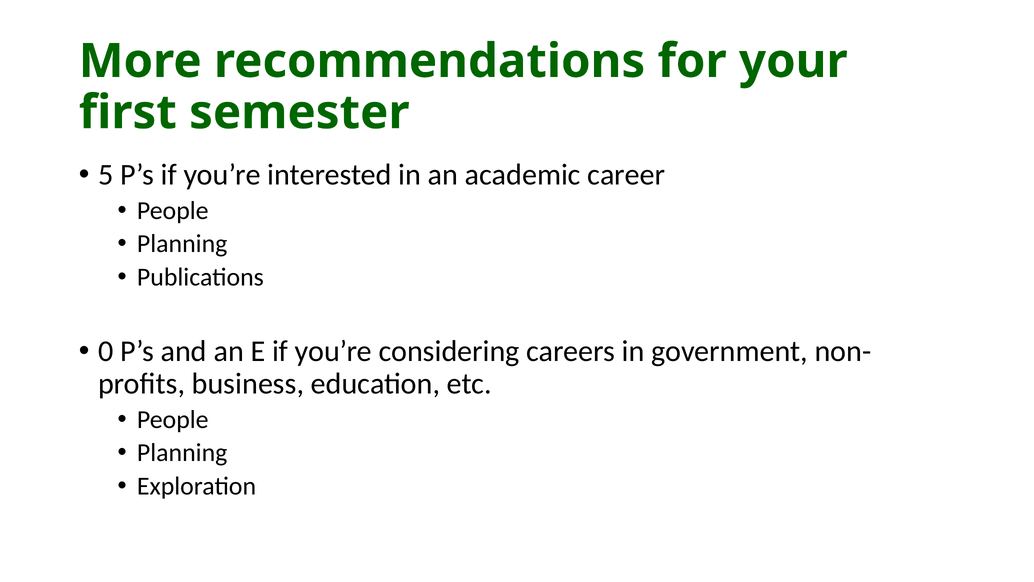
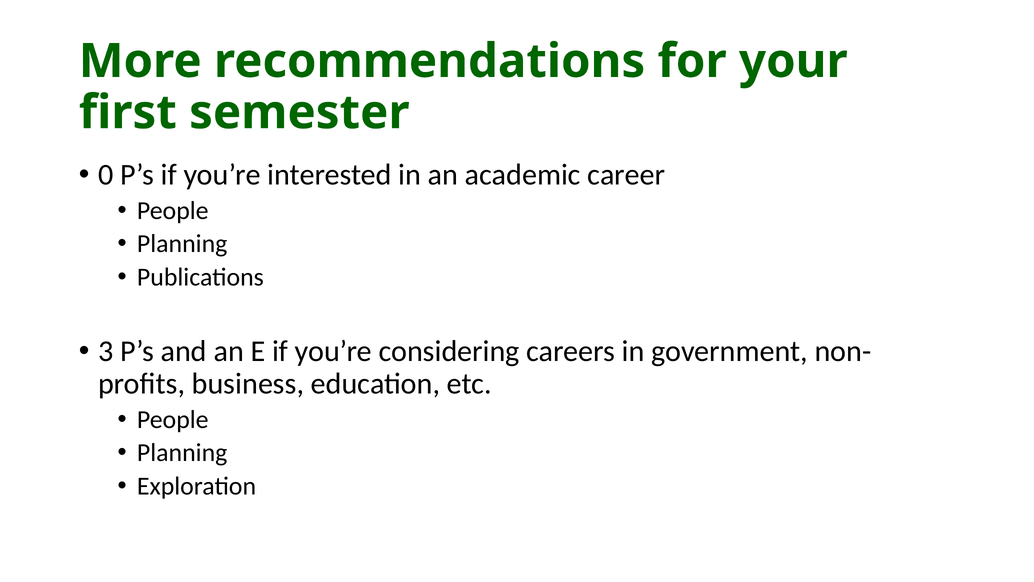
5: 5 -> 0
0: 0 -> 3
